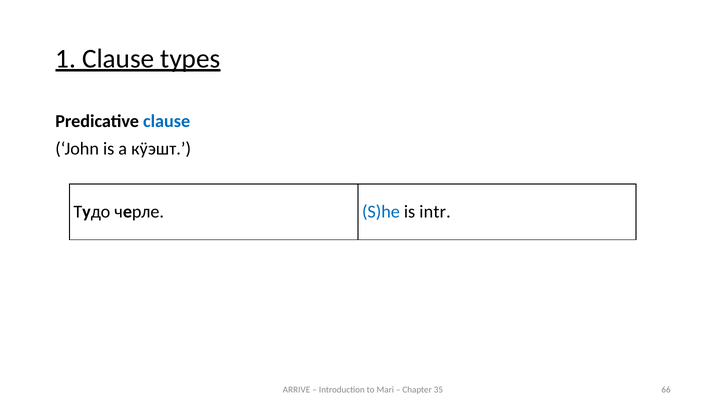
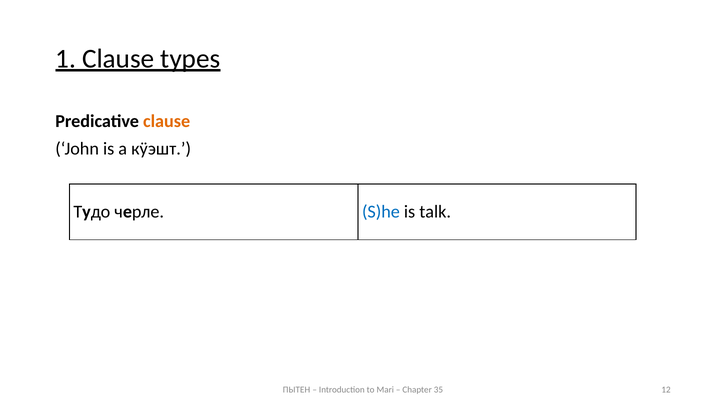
clause at (167, 121) colour: blue -> orange
intr: intr -> talk
ARRIVE: ARRIVE -> ПЫТЕН
66: 66 -> 12
